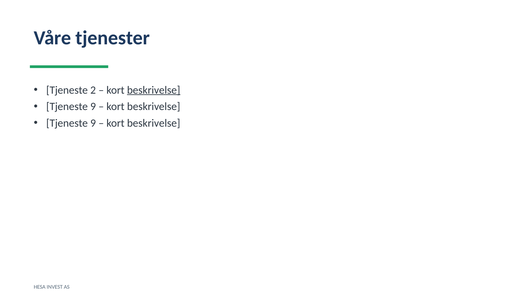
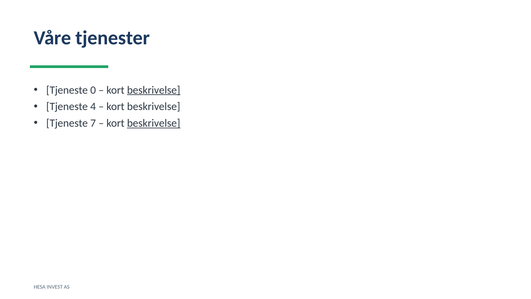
2: 2 -> 0
9 at (93, 107): 9 -> 4
9 at (93, 123): 9 -> 7
beskrivelse at (154, 123) underline: none -> present
